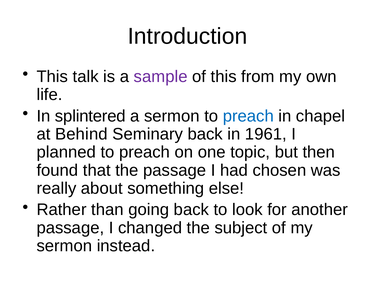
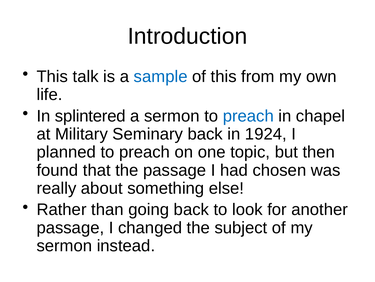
sample colour: purple -> blue
Behind: Behind -> Military
1961: 1961 -> 1924
